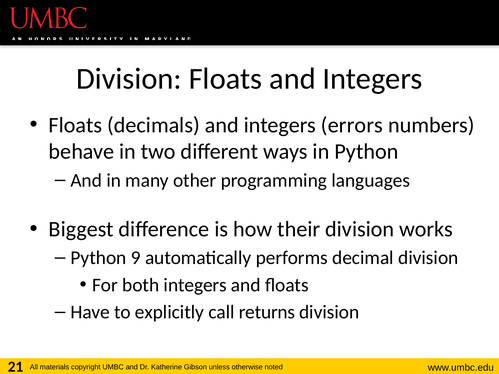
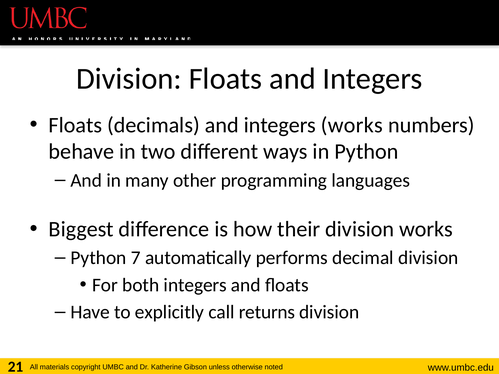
integers errors: errors -> works
9: 9 -> 7
